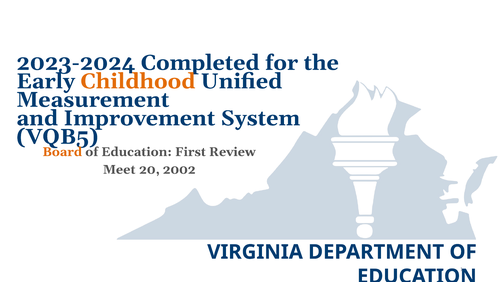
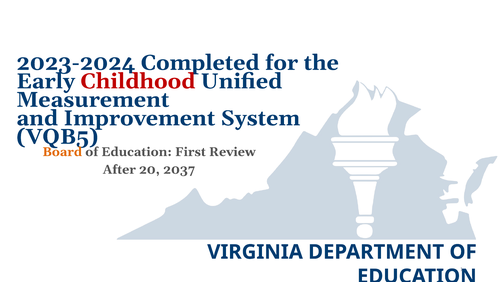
Childhood colour: orange -> red
Meet: Meet -> After
2002: 2002 -> 2037
